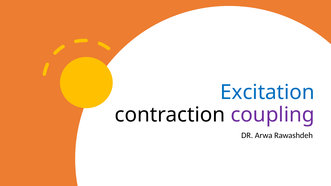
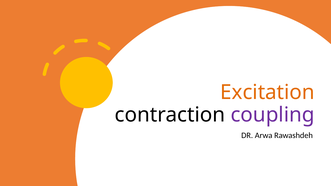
Excitation colour: blue -> orange
